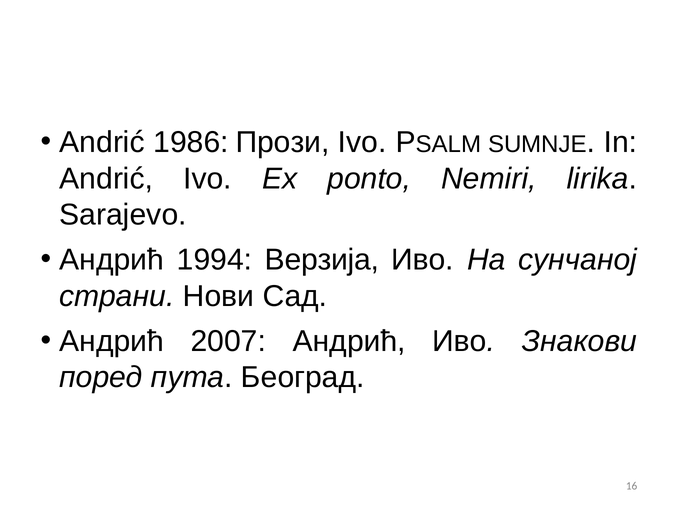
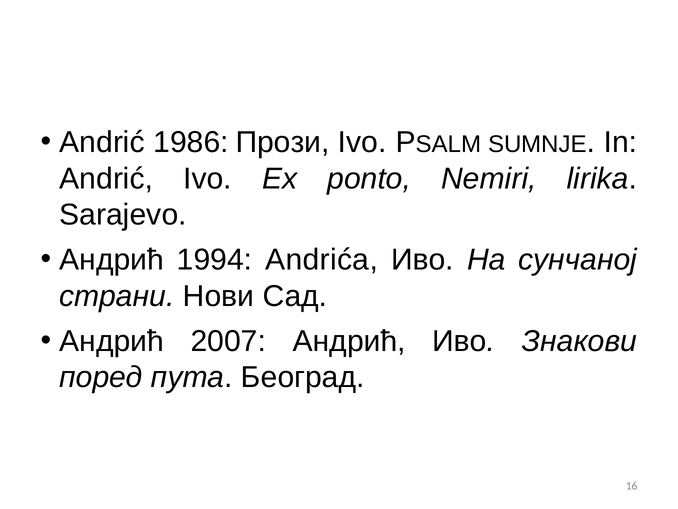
Верзија: Верзија -> Andrića
